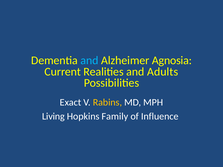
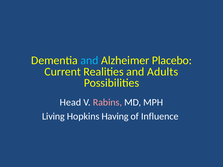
Agnosia: Agnosia -> Placebo
Exact: Exact -> Head
Rabins colour: yellow -> pink
Family: Family -> Having
